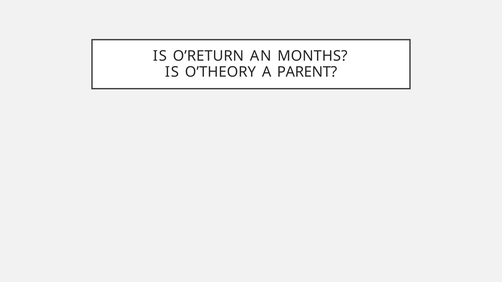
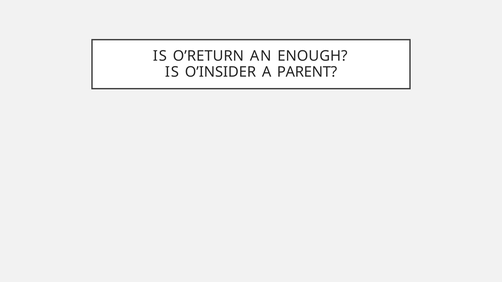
MONTHS: MONTHS -> ENOUGH
O’THEORY: O’THEORY -> O’INSIDER
